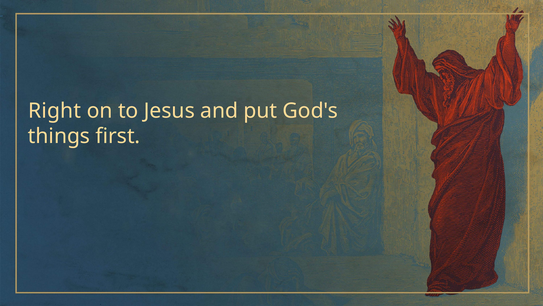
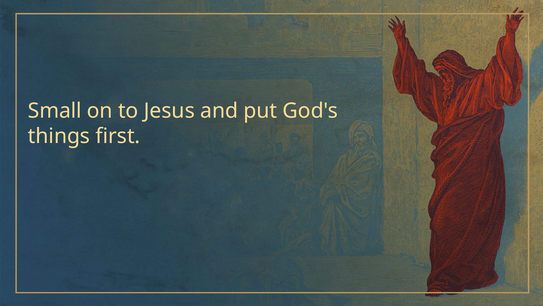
Right: Right -> Small
